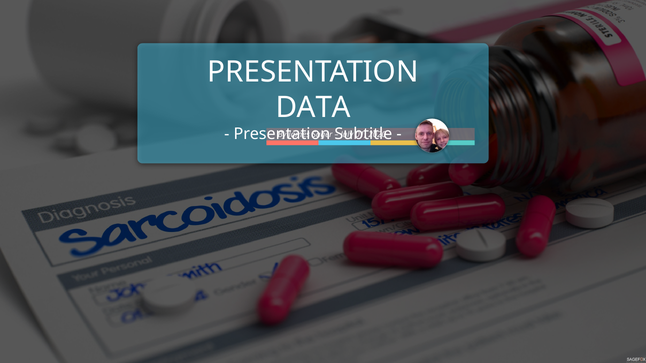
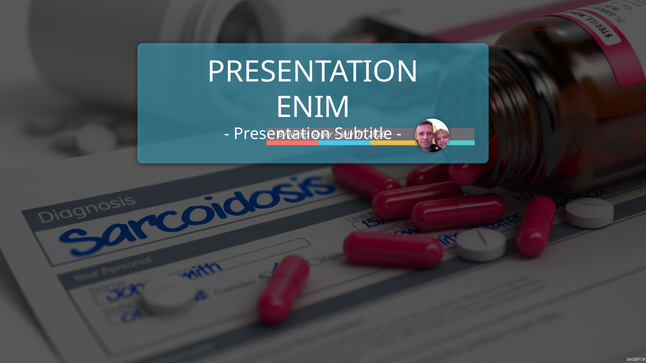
DATA: DATA -> ENIM
